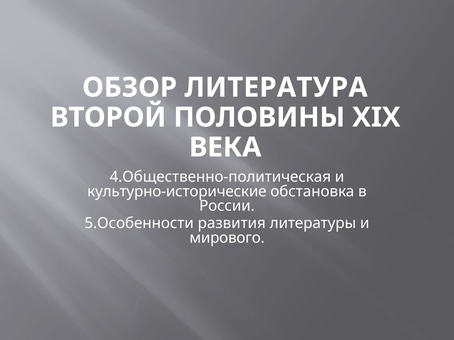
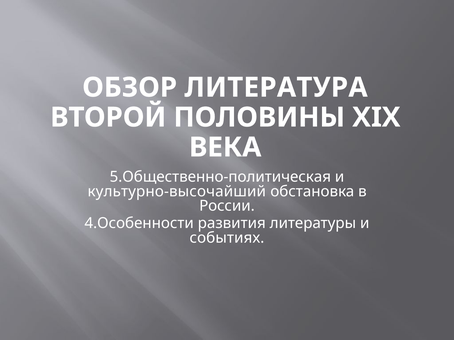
4.Общественно-политическая: 4.Общественно-политическая -> 5.Общественно-политическая
культурно-исторические: культурно-исторические -> культурно-высочайший
5.Особенности: 5.Особенности -> 4.Особенности
мирового: мирового -> событиях
